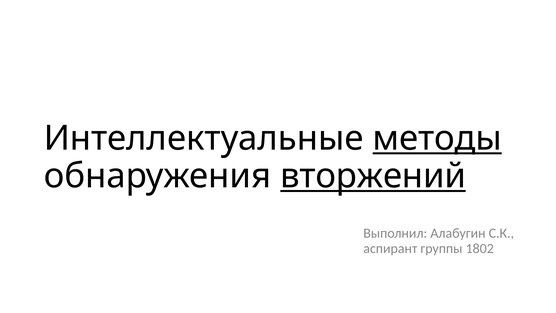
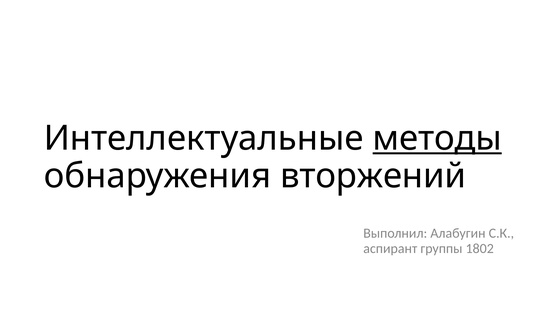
вторжений underline: present -> none
